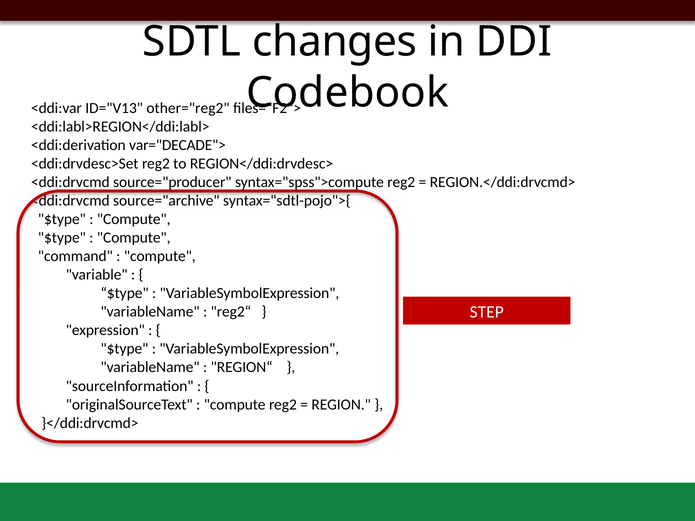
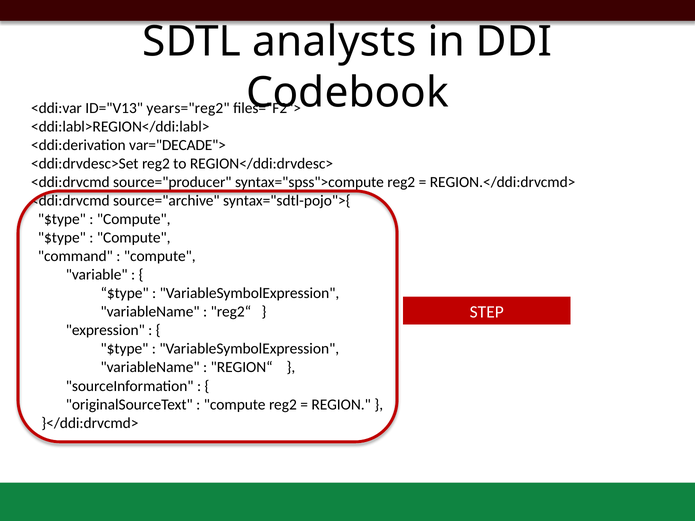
changes: changes -> analysts
other="reg2: other="reg2 -> years="reg2
